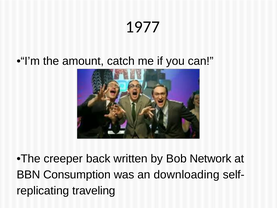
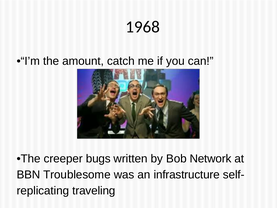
1977: 1977 -> 1968
back: back -> bugs
Consumption: Consumption -> Troublesome
downloading: downloading -> infrastructure
